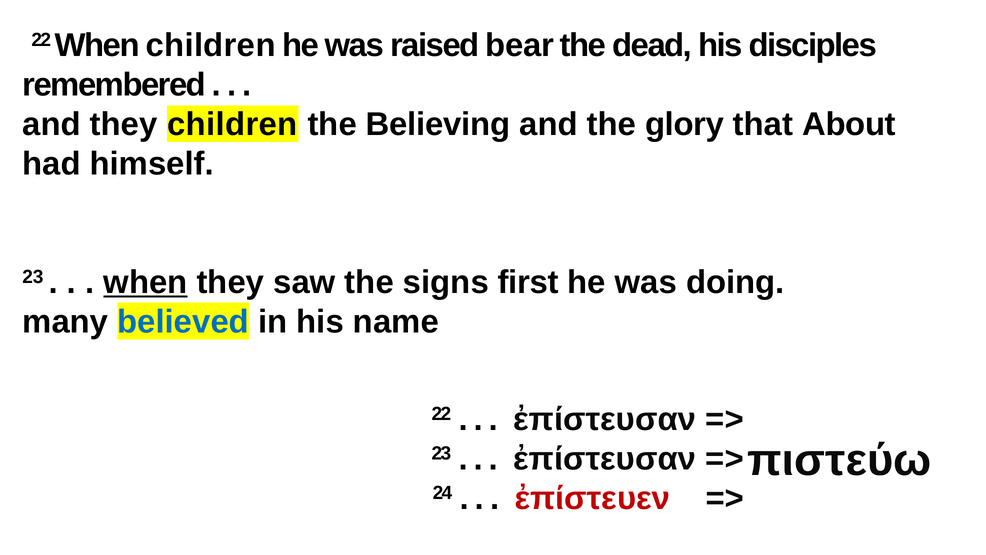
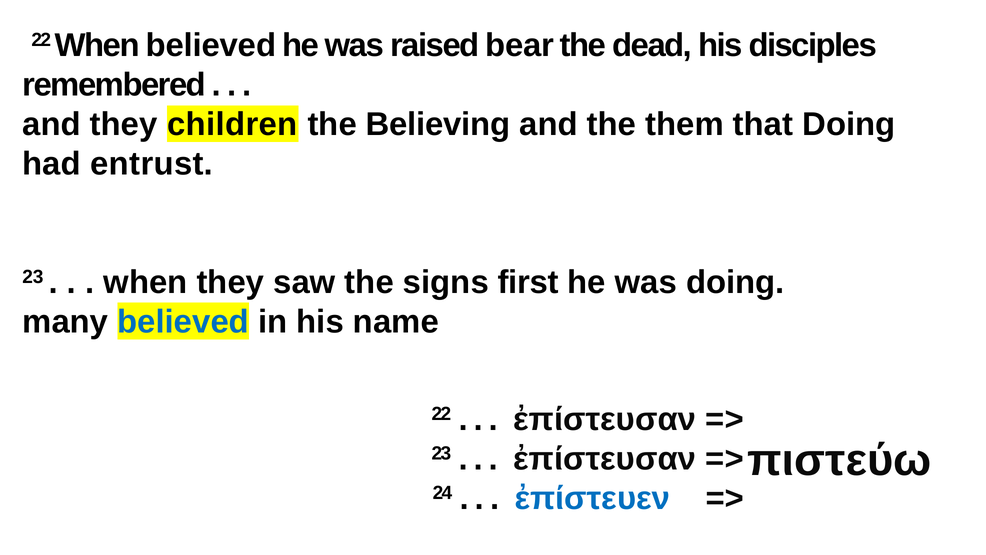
When children: children -> believed
glory: glory -> them
that About: About -> Doing
himself: himself -> entrust
when at (145, 282) underline: present -> none
ἐπίστευεν colour: red -> blue
